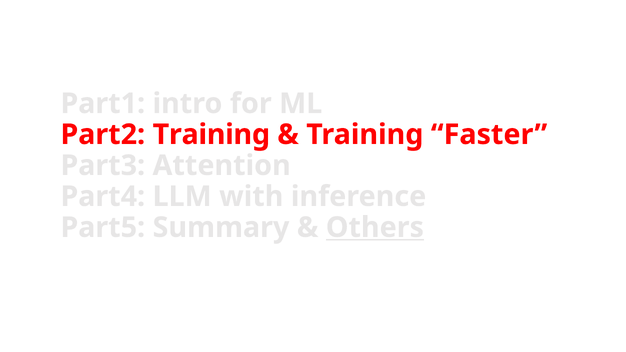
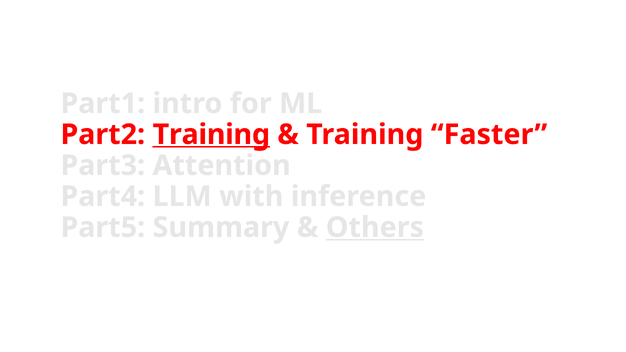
Training at (211, 135) underline: none -> present
